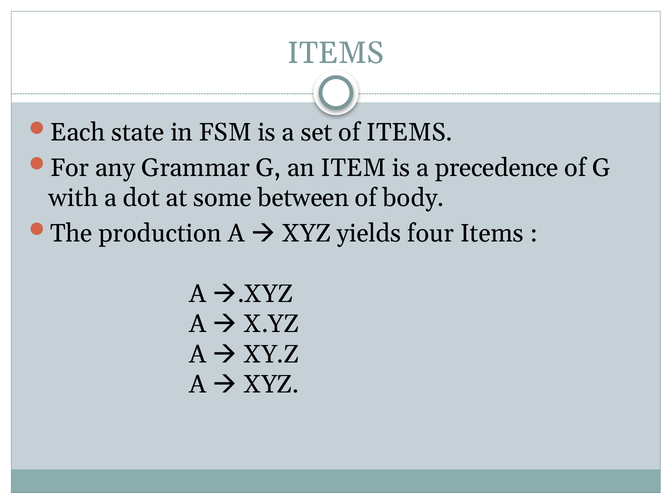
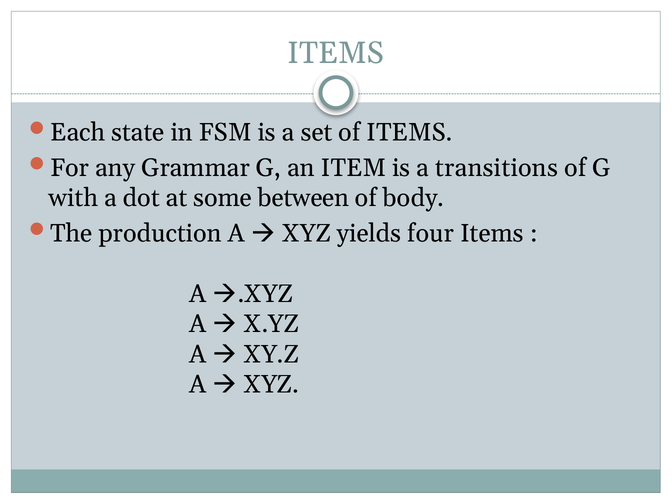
precedence: precedence -> transitions
